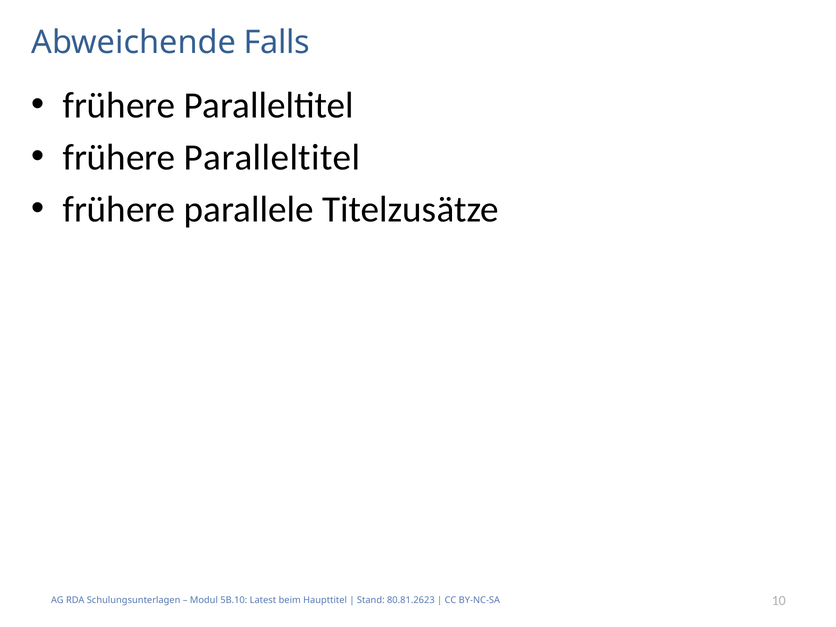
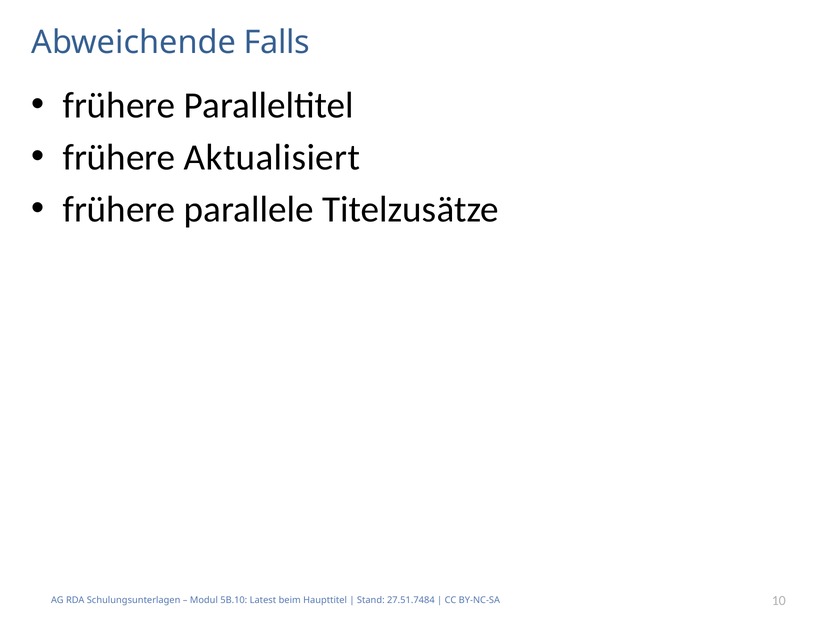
Paralleltitel at (272, 158): Paralleltitel -> Aktualisiert
80.81.2623: 80.81.2623 -> 27.51.7484
